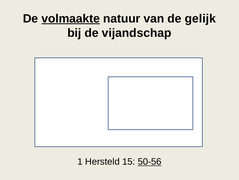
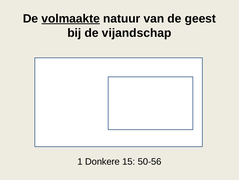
gelijk: gelijk -> geest
Hersteld: Hersteld -> Donkere
50-56 underline: present -> none
